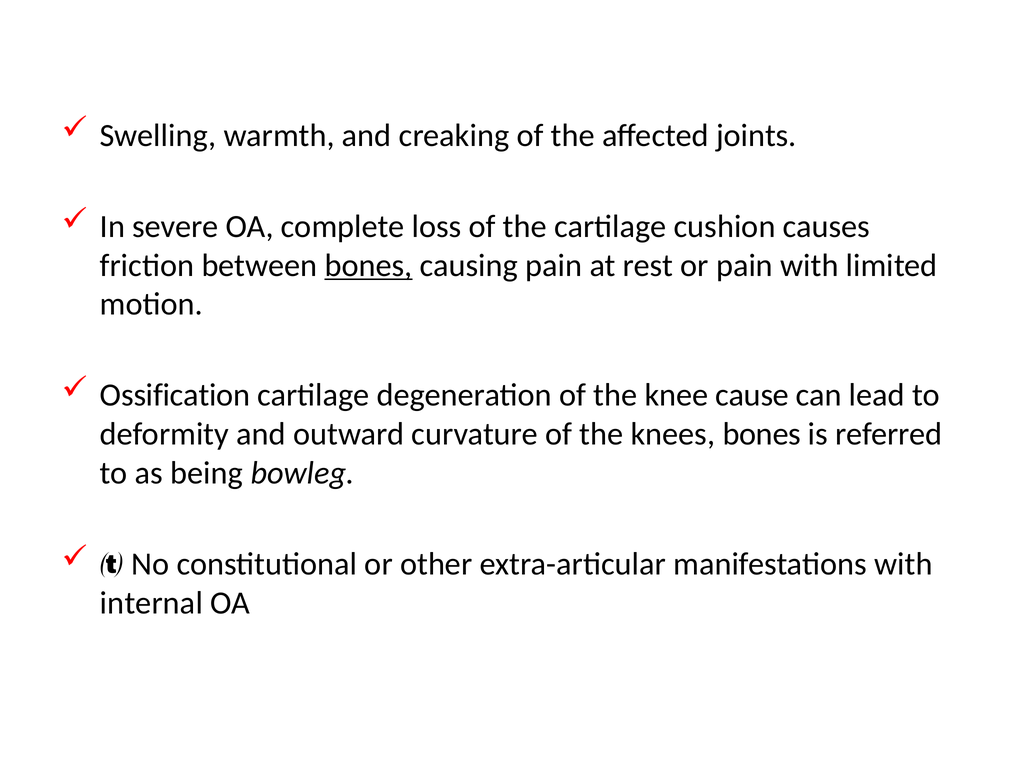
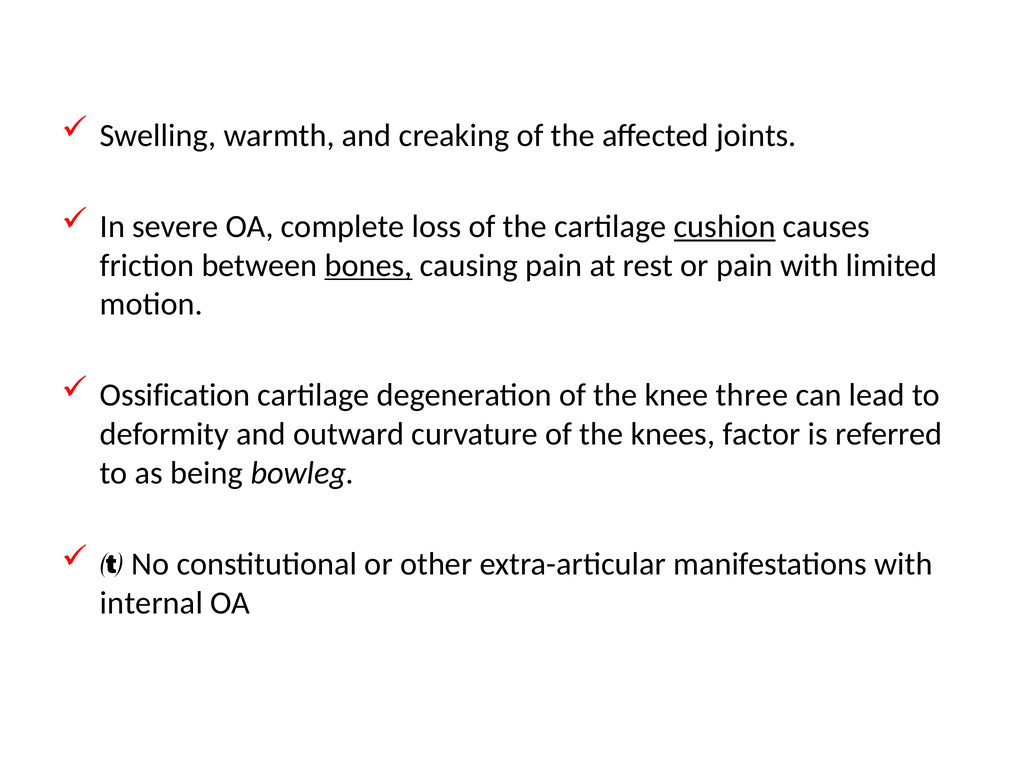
cushion underline: none -> present
cause: cause -> three
knees bones: bones -> factor
